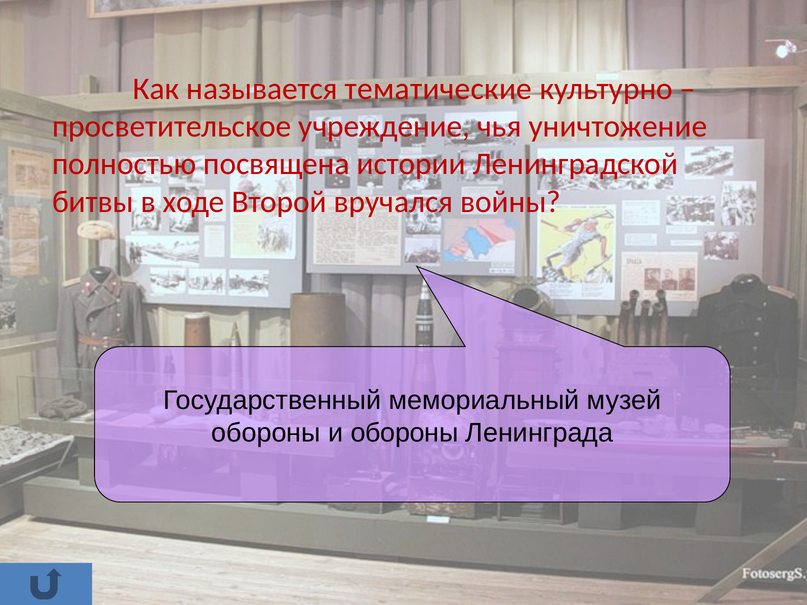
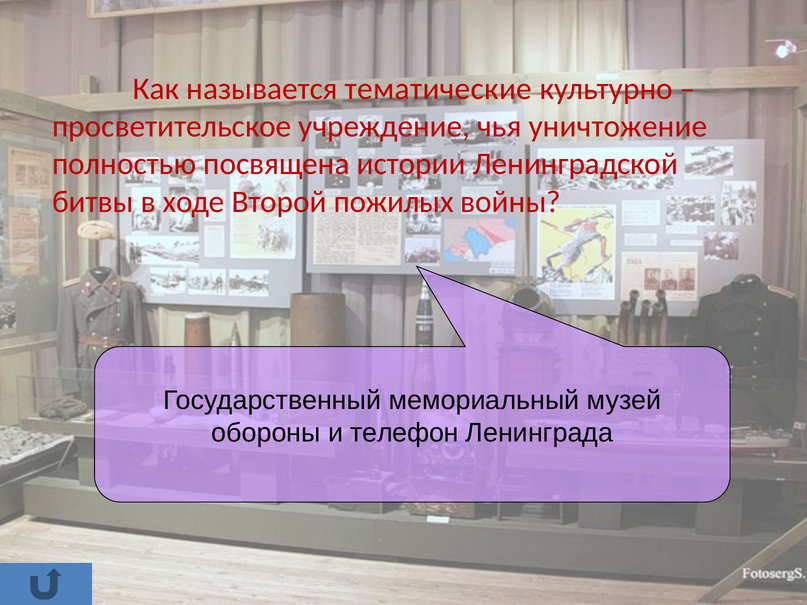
вручался: вручался -> пожилых
и обороны: обороны -> телефон
